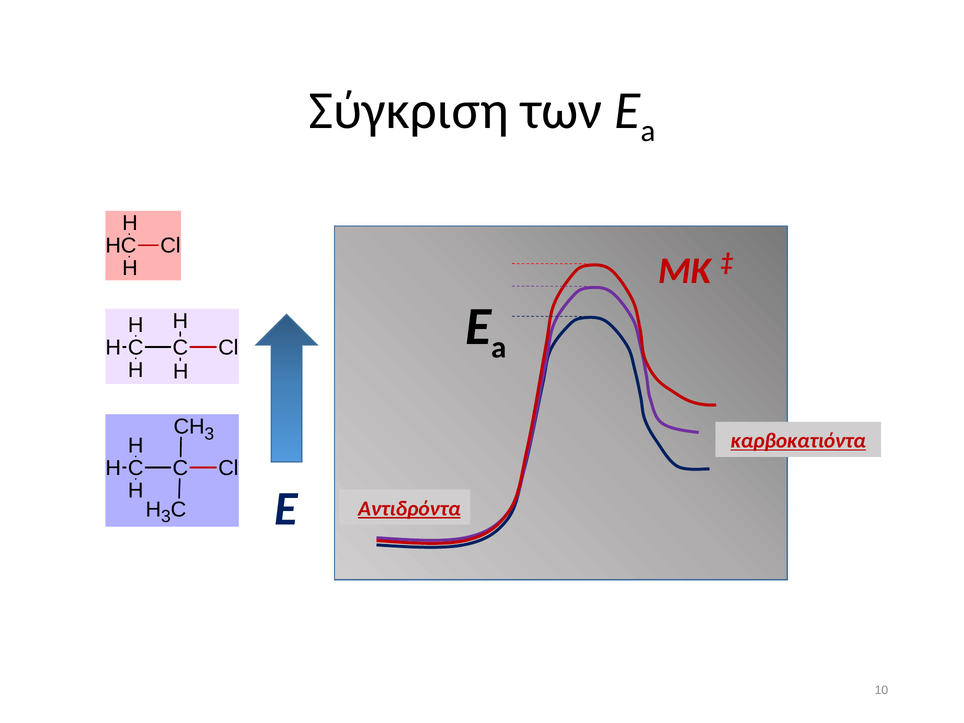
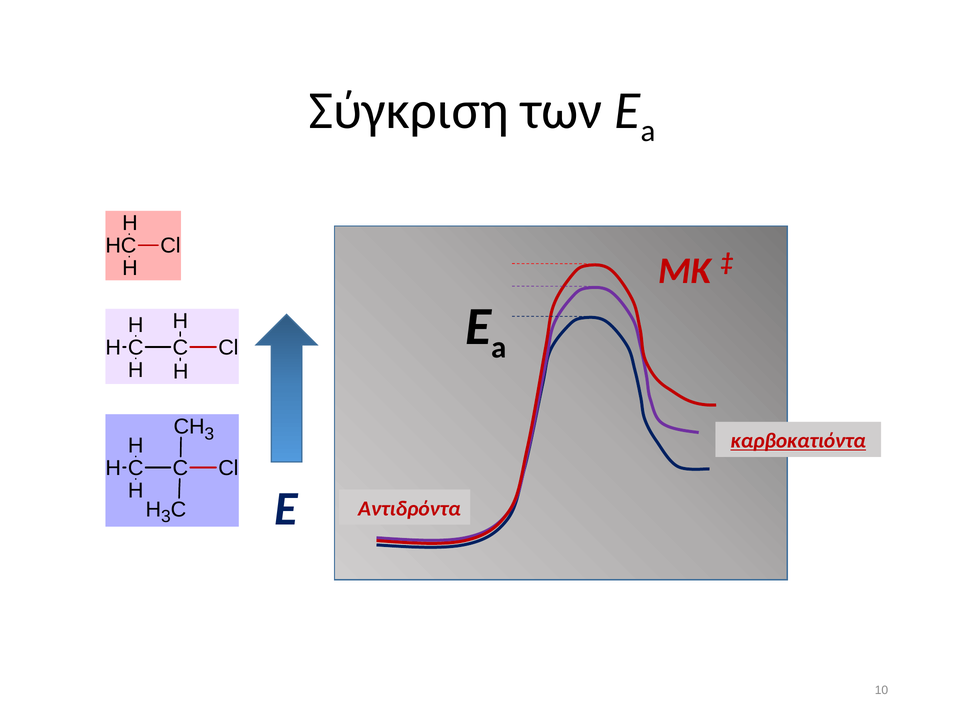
Αντιδρόντα underline: present -> none
